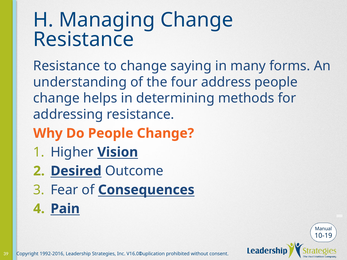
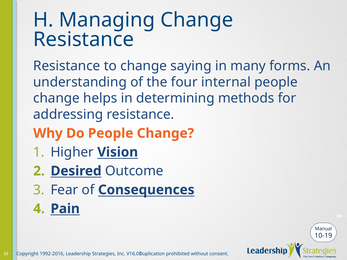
address: address -> internal
